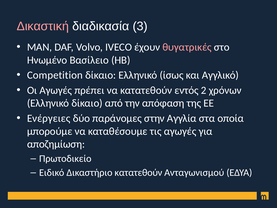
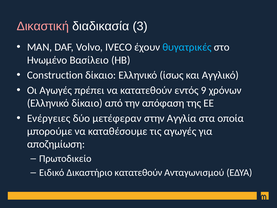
θυγατρικές colour: pink -> light blue
Competition: Competition -> Construction
2: 2 -> 9
παράνομες: παράνομες -> μετέφεραν
